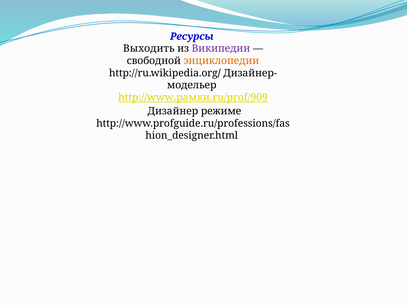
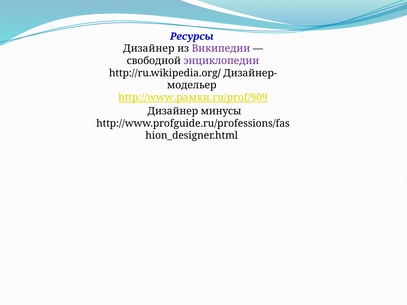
Выходить at (149, 49): Выходить -> Дизайнер
энциклопедии colour: orange -> purple
режиме: режиме -> минусы
